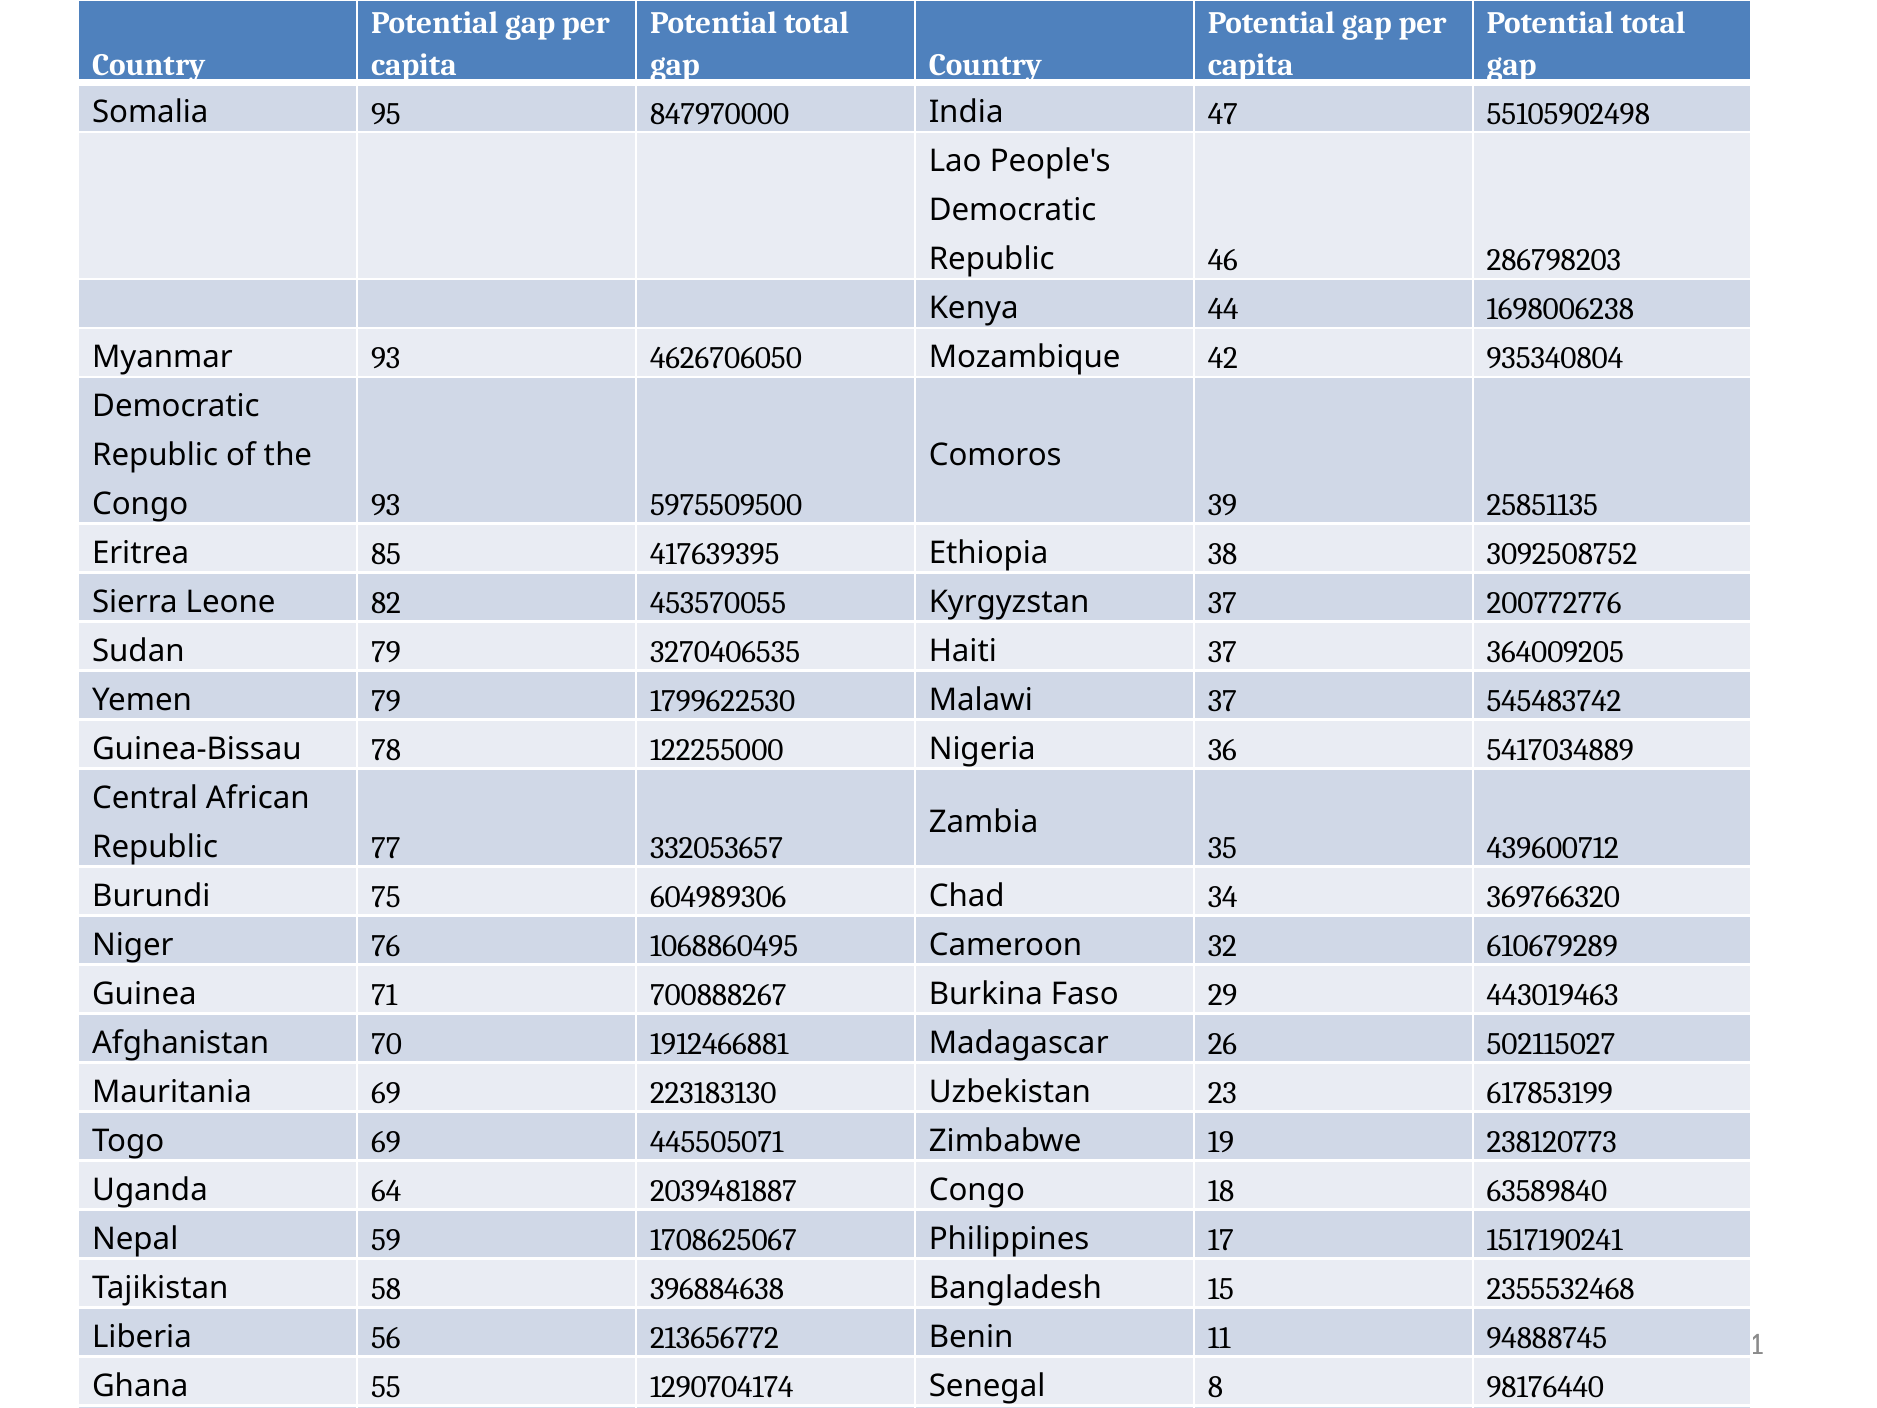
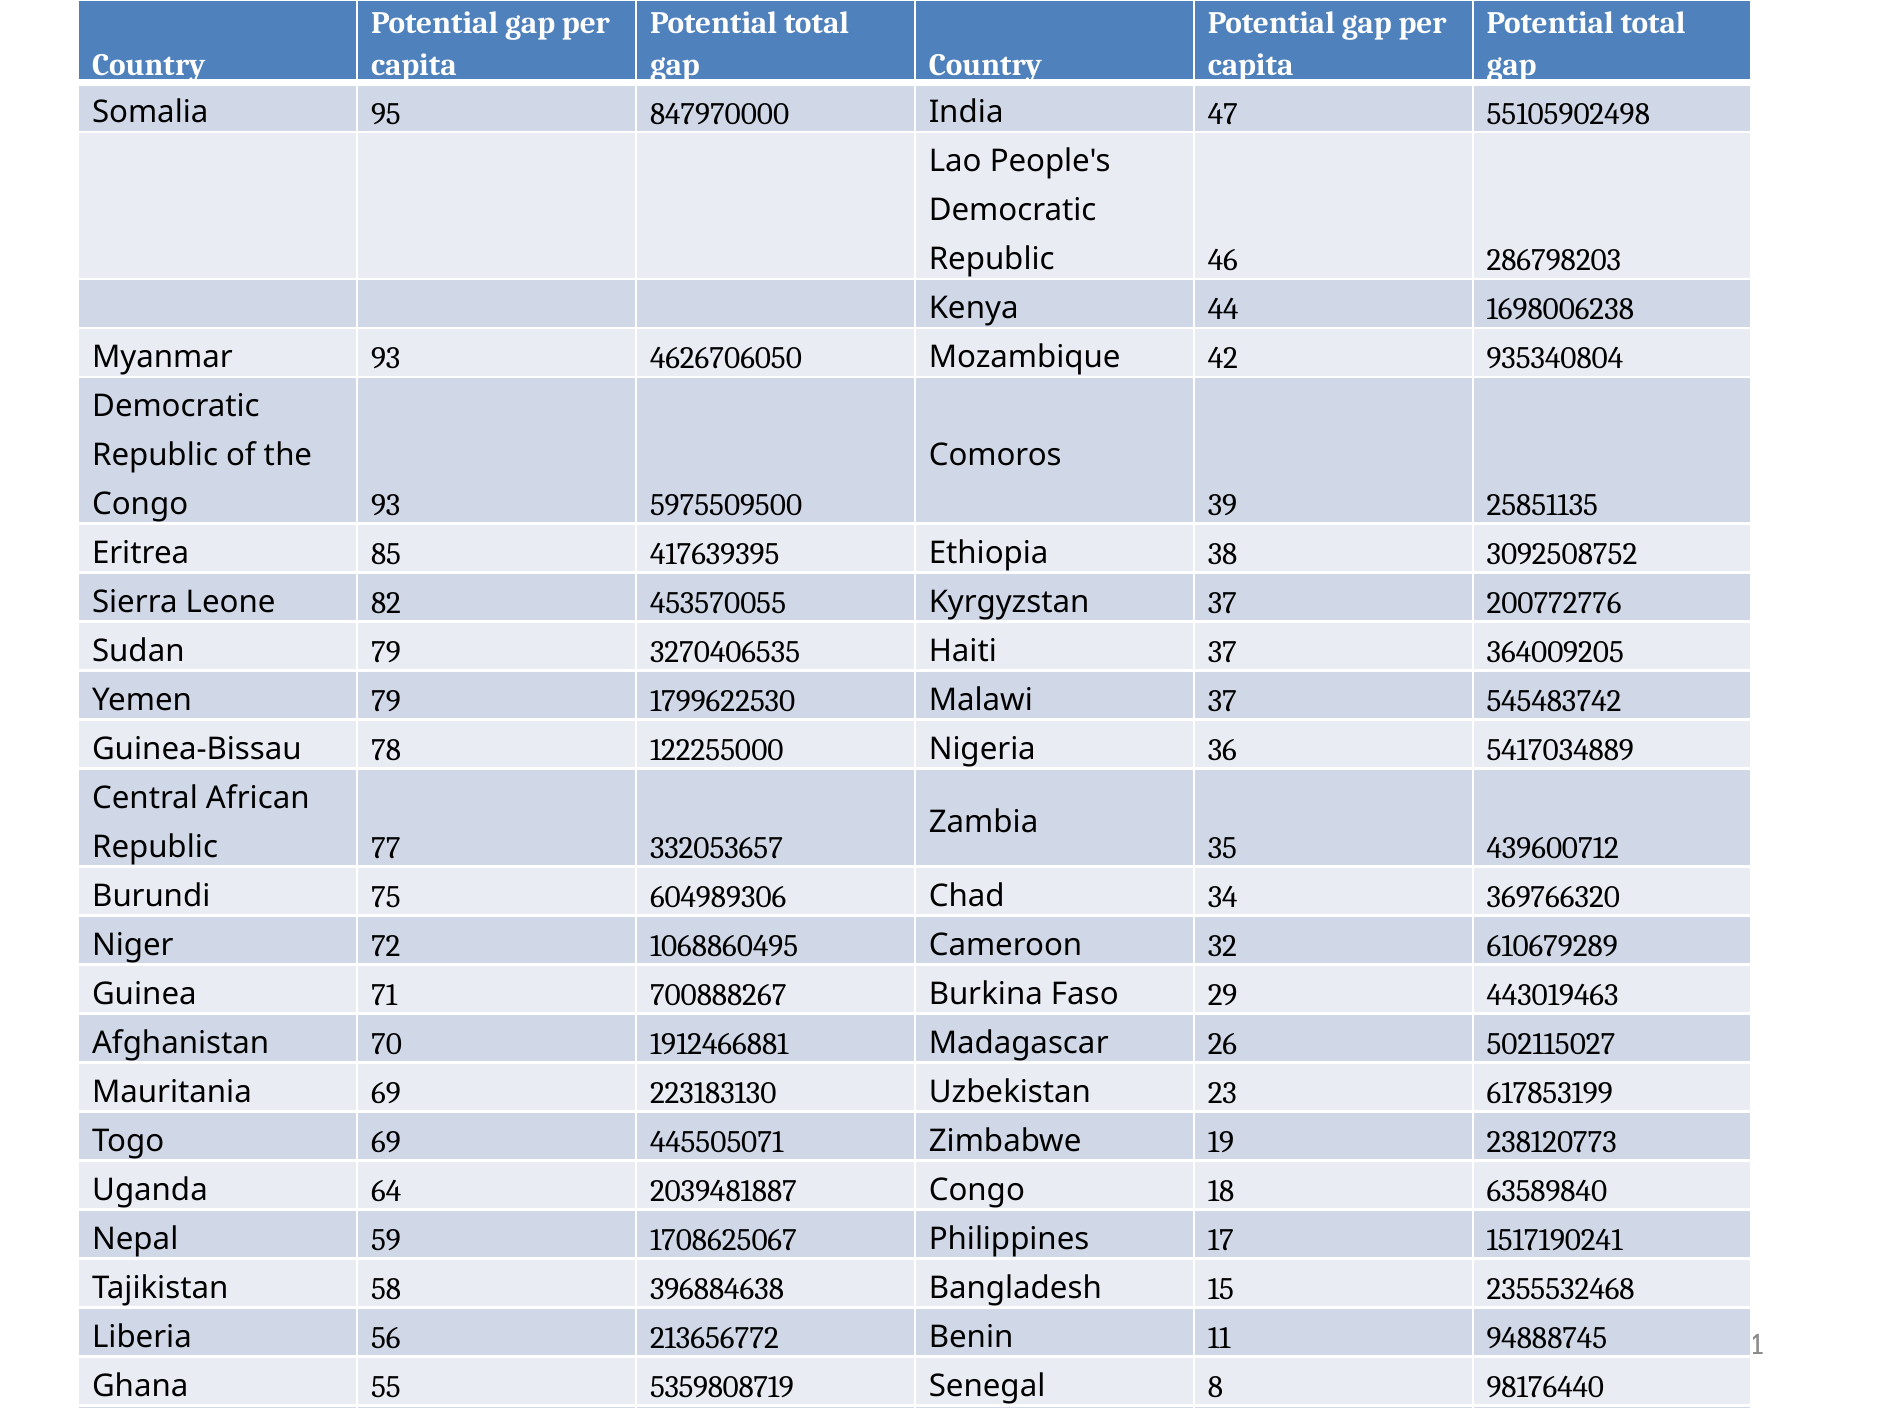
76: 76 -> 72
1290704174: 1290704174 -> 5359808719
